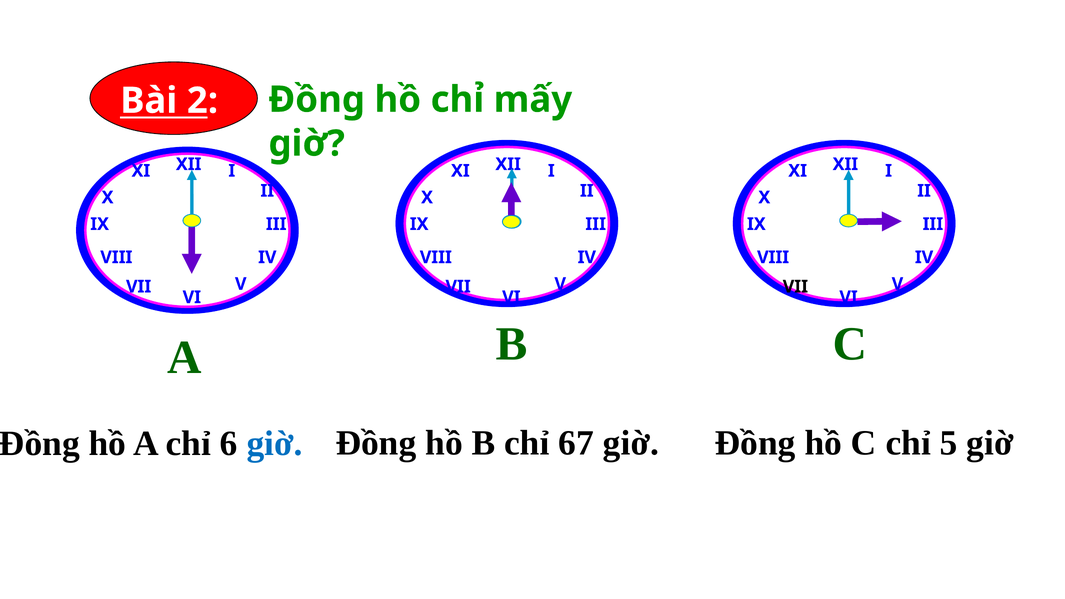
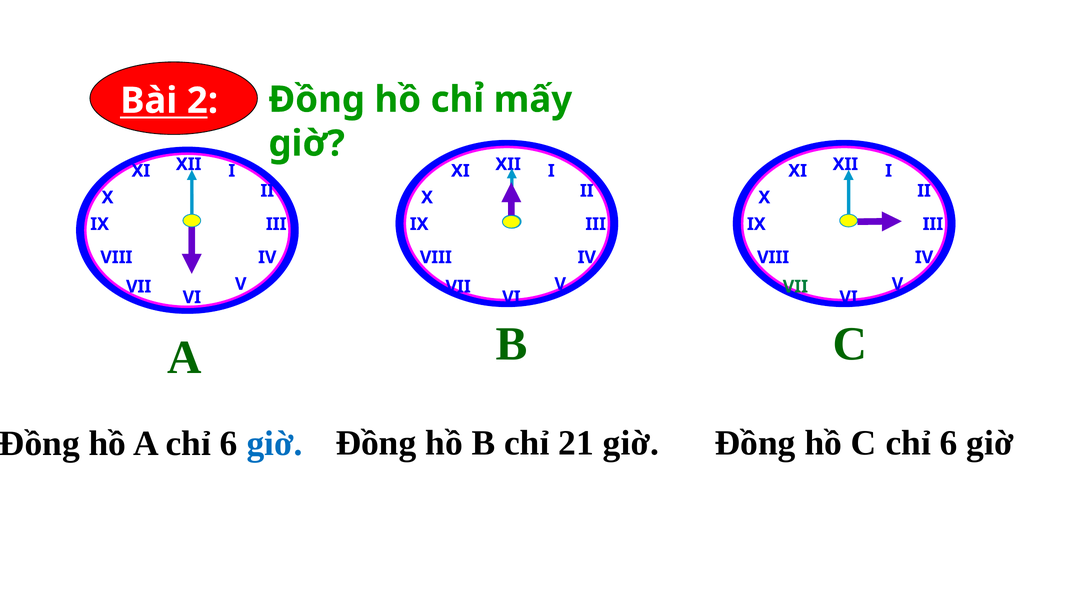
VII at (795, 287) colour: black -> green
67: 67 -> 21
C chỉ 5: 5 -> 6
